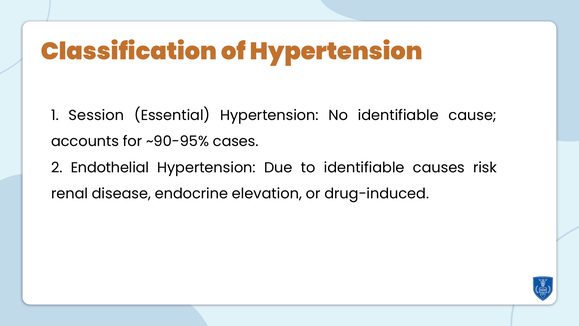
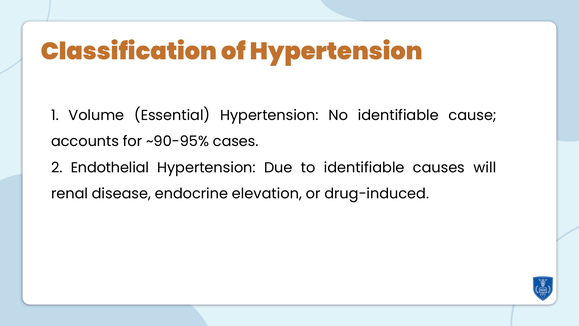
Session: Session -> Volume
risk: risk -> will
